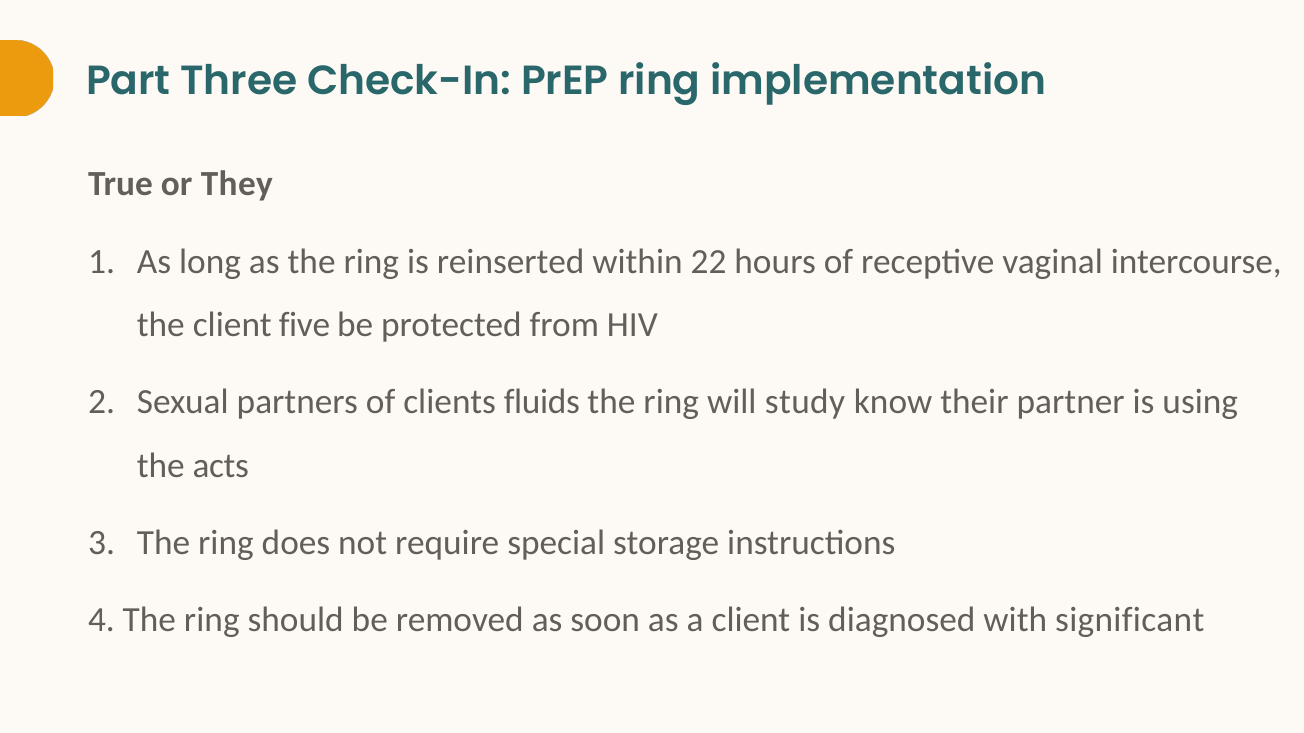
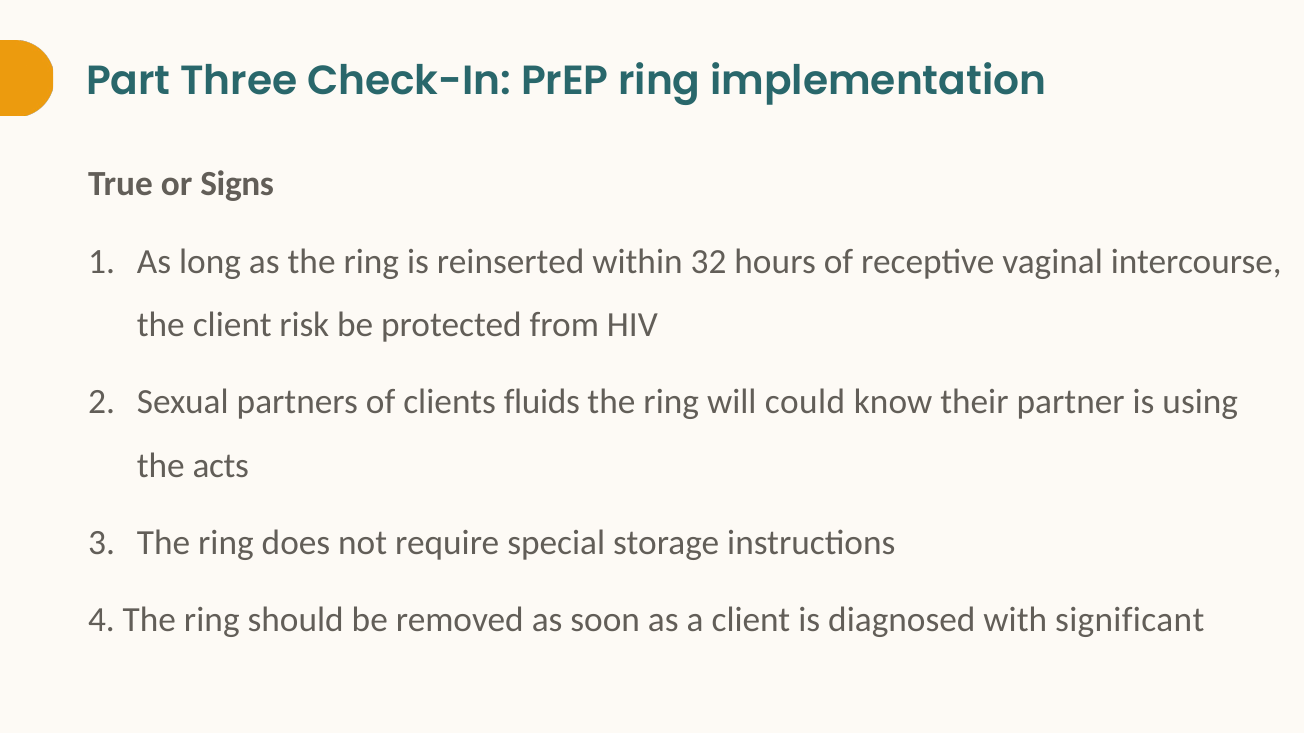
They: They -> Signs
22: 22 -> 32
five: five -> risk
study: study -> could
